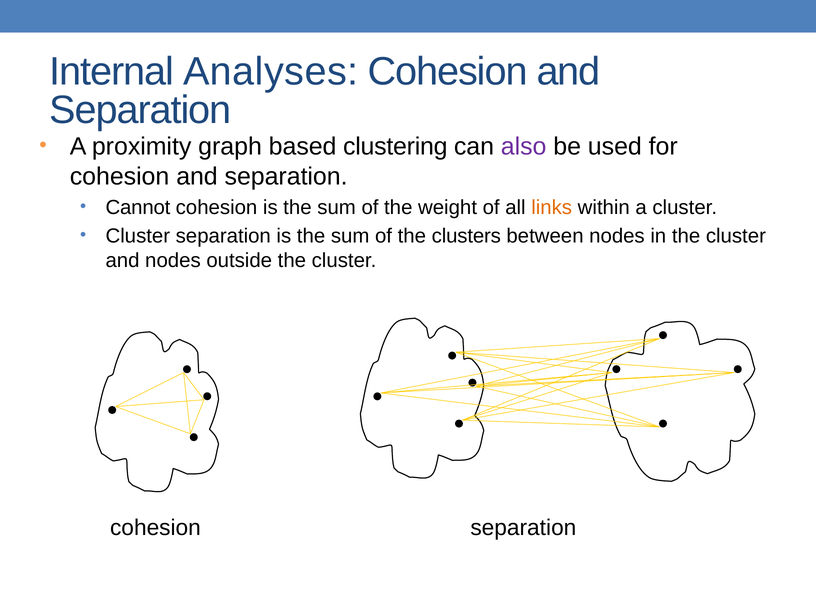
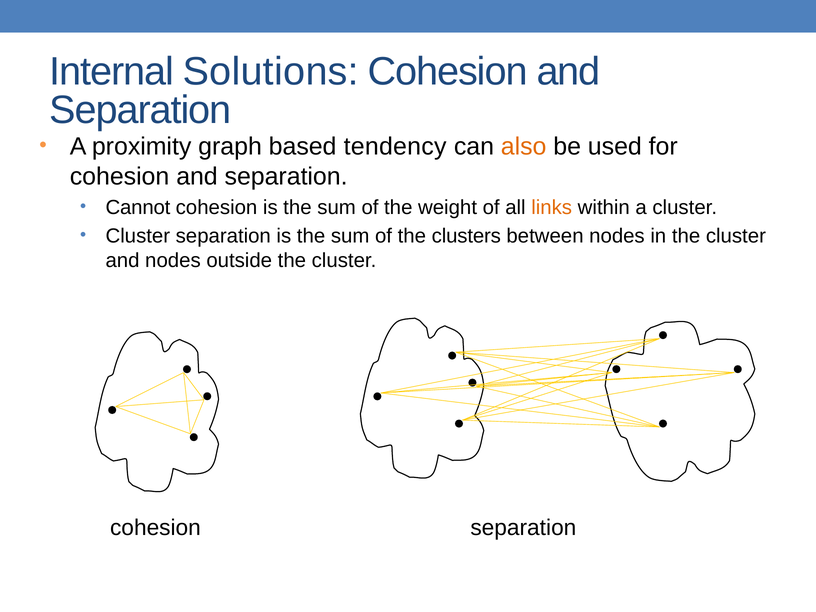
Analyses: Analyses -> Solutions
clustering: clustering -> tendency
also colour: purple -> orange
